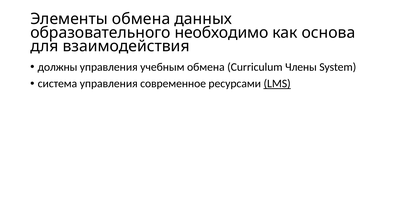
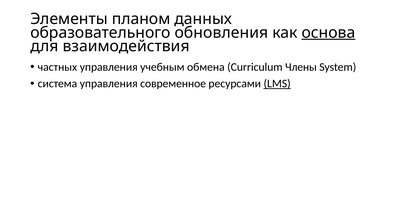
Элементы обмена: обмена -> планом
необходимо: необходимо -> обновления
основа underline: none -> present
должны: должны -> частных
